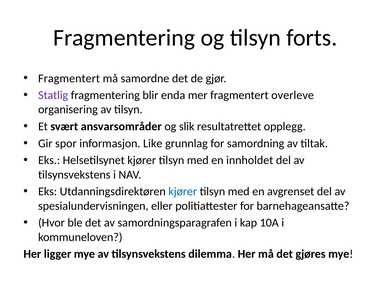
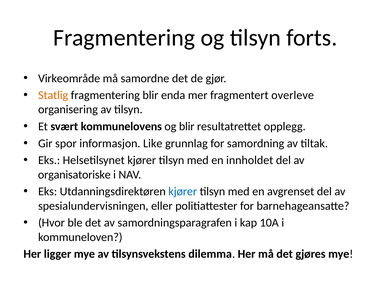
Fragmentert at (69, 78): Fragmentert -> Virkeområde
Statlig colour: purple -> orange
ansvarsområder: ansvarsområder -> kommunelovens
og slik: slik -> blir
tilsynsvekstens at (74, 175): tilsynsvekstens -> organisatoriske
